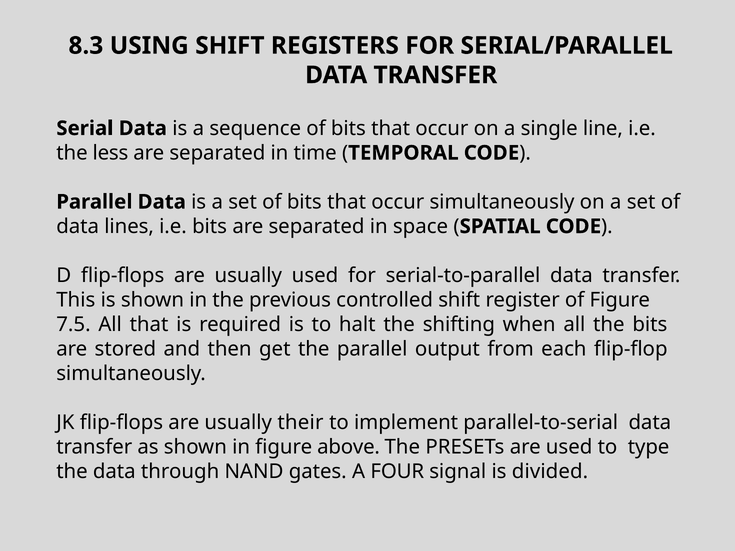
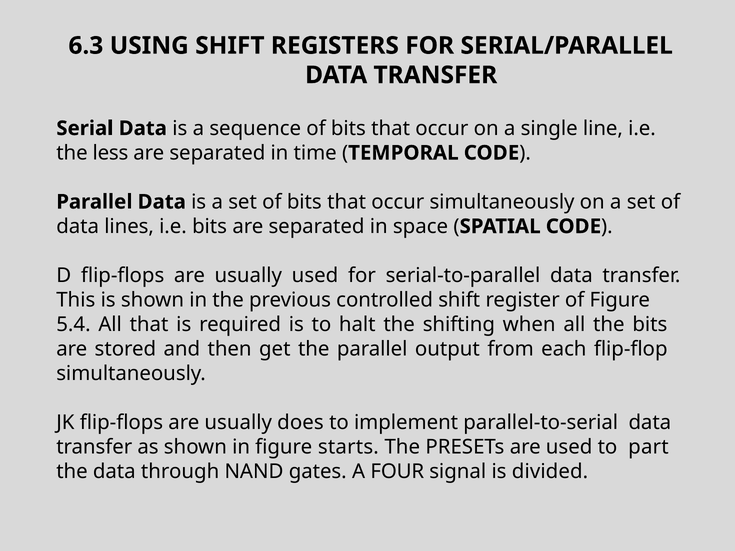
8.3: 8.3 -> 6.3
7.5: 7.5 -> 5.4
their: their -> does
above: above -> starts
type: type -> part
